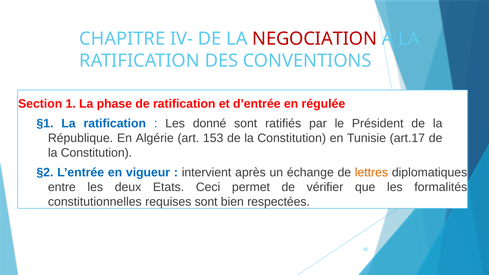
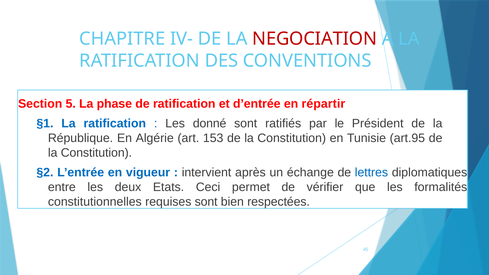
1: 1 -> 5
régulée: régulée -> répartir
art.17: art.17 -> art.95
lettres colour: orange -> blue
